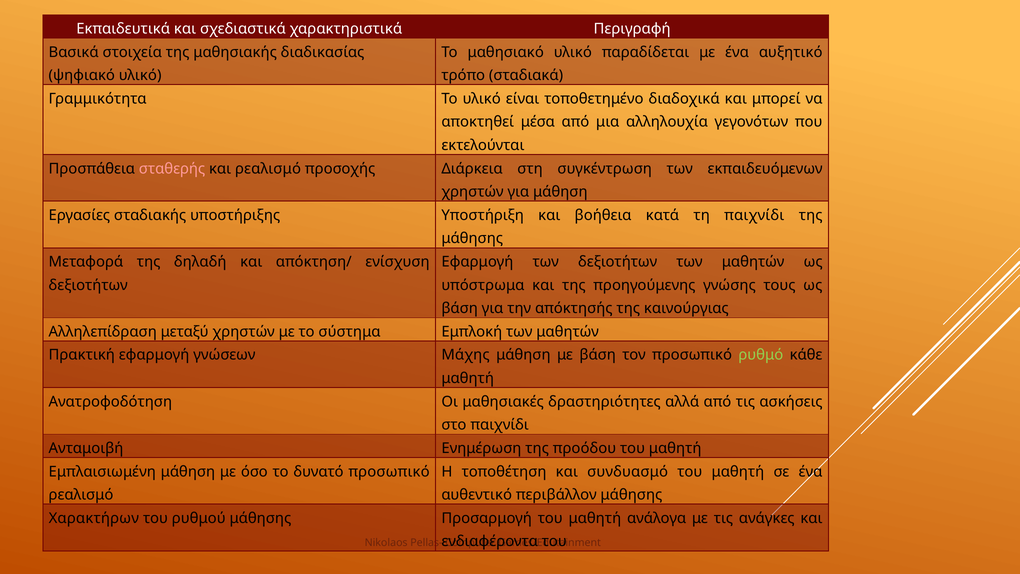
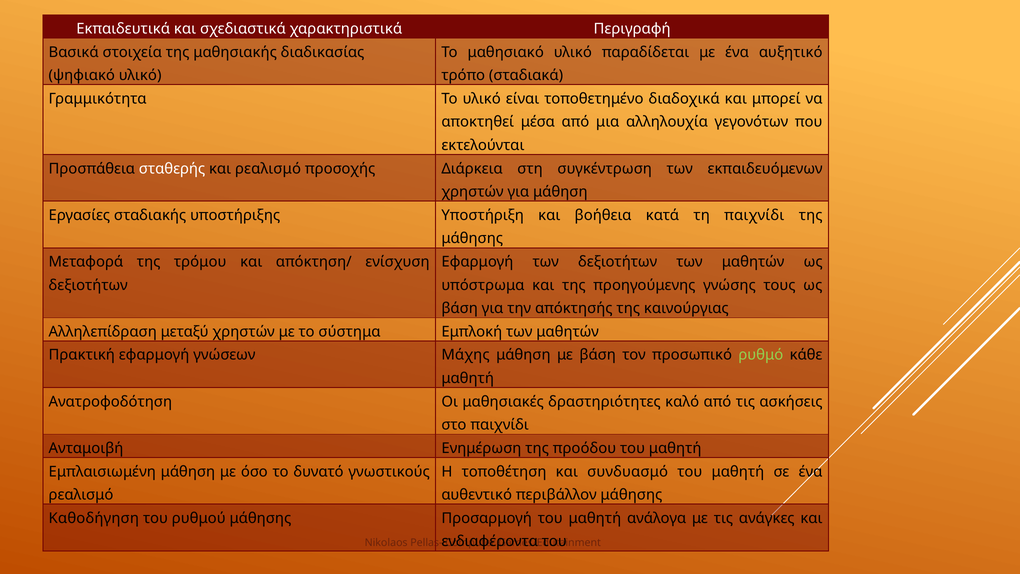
σταθερής colour: pink -> white
δηλαδή: δηλαδή -> τρόμου
αλλά: αλλά -> καλό
δυνατό προσωπικό: προσωπικό -> γνωστικούς
Χαρακτήρων: Χαρακτήρων -> Καθοδήγηση
